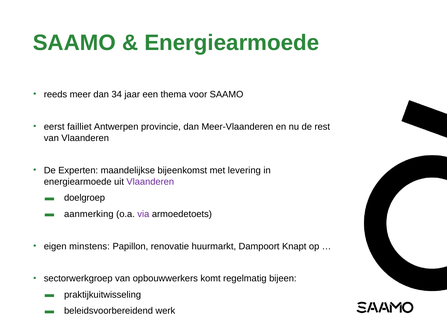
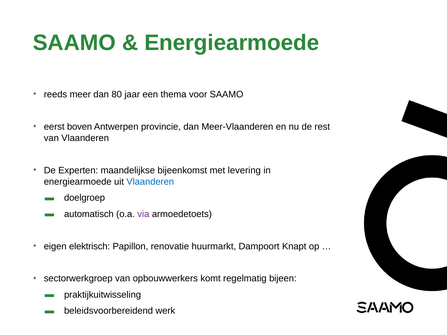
34: 34 -> 80
failliet: failliet -> boven
Vlaanderen at (150, 182) colour: purple -> blue
aanmerking: aanmerking -> automatisch
minstens: minstens -> elektrisch
